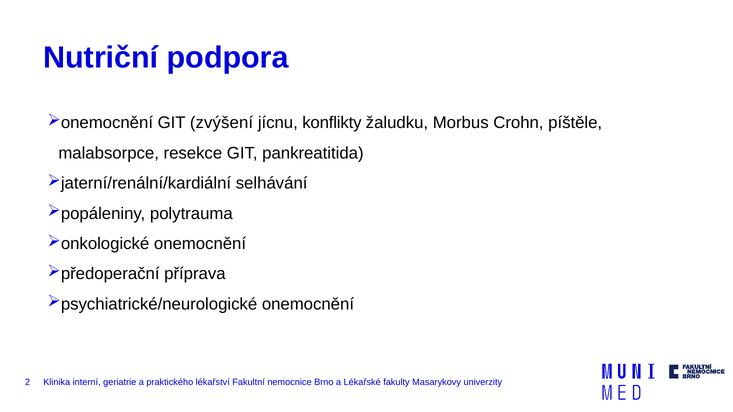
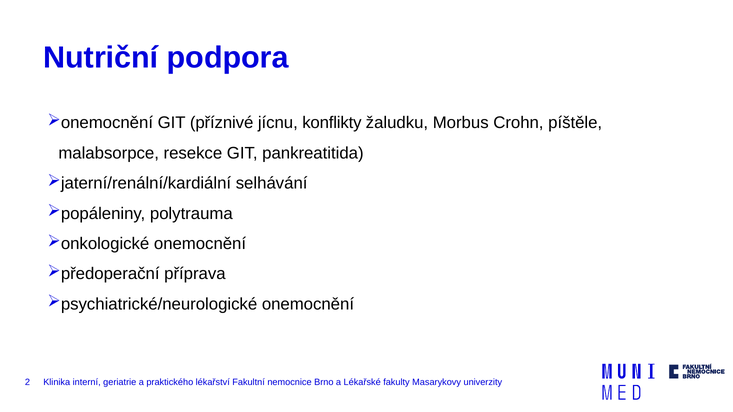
zvýšení: zvýšení -> příznivé
